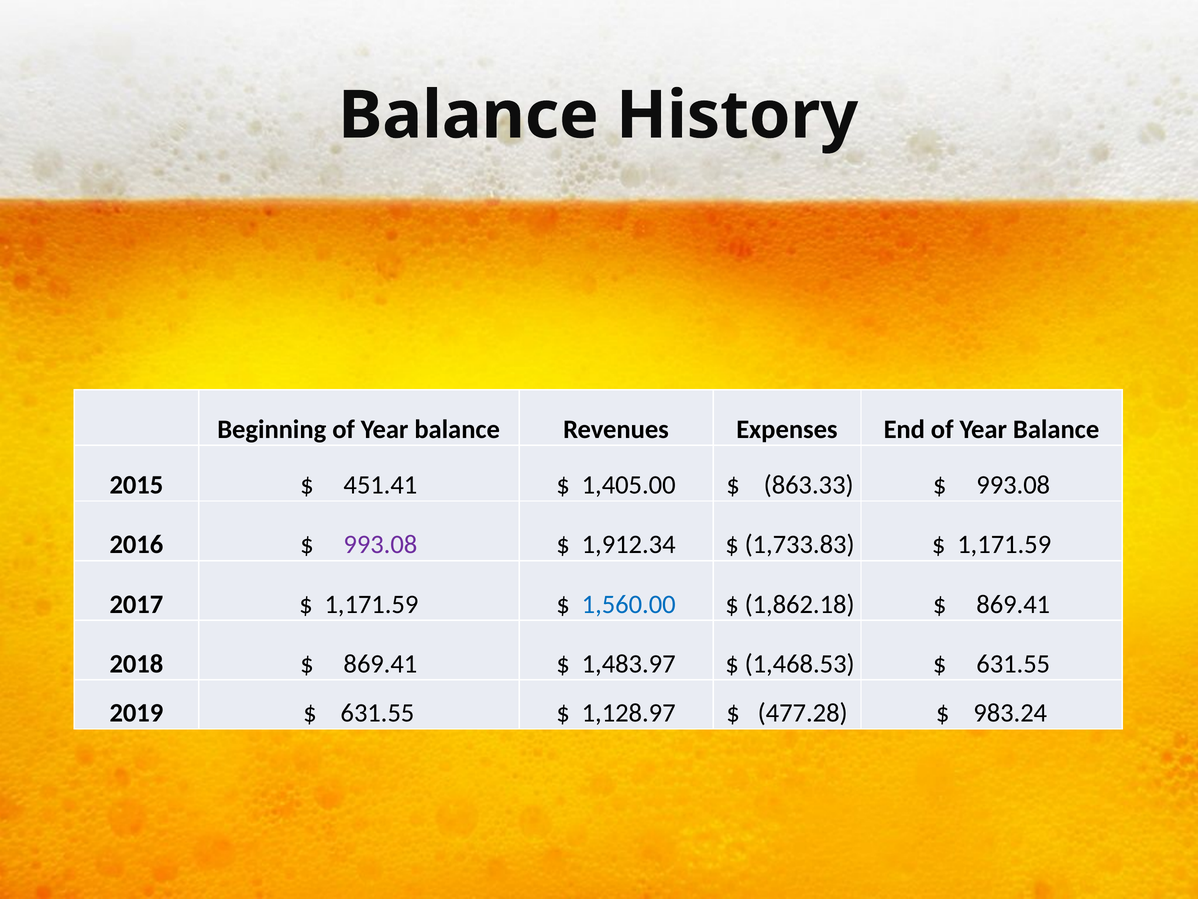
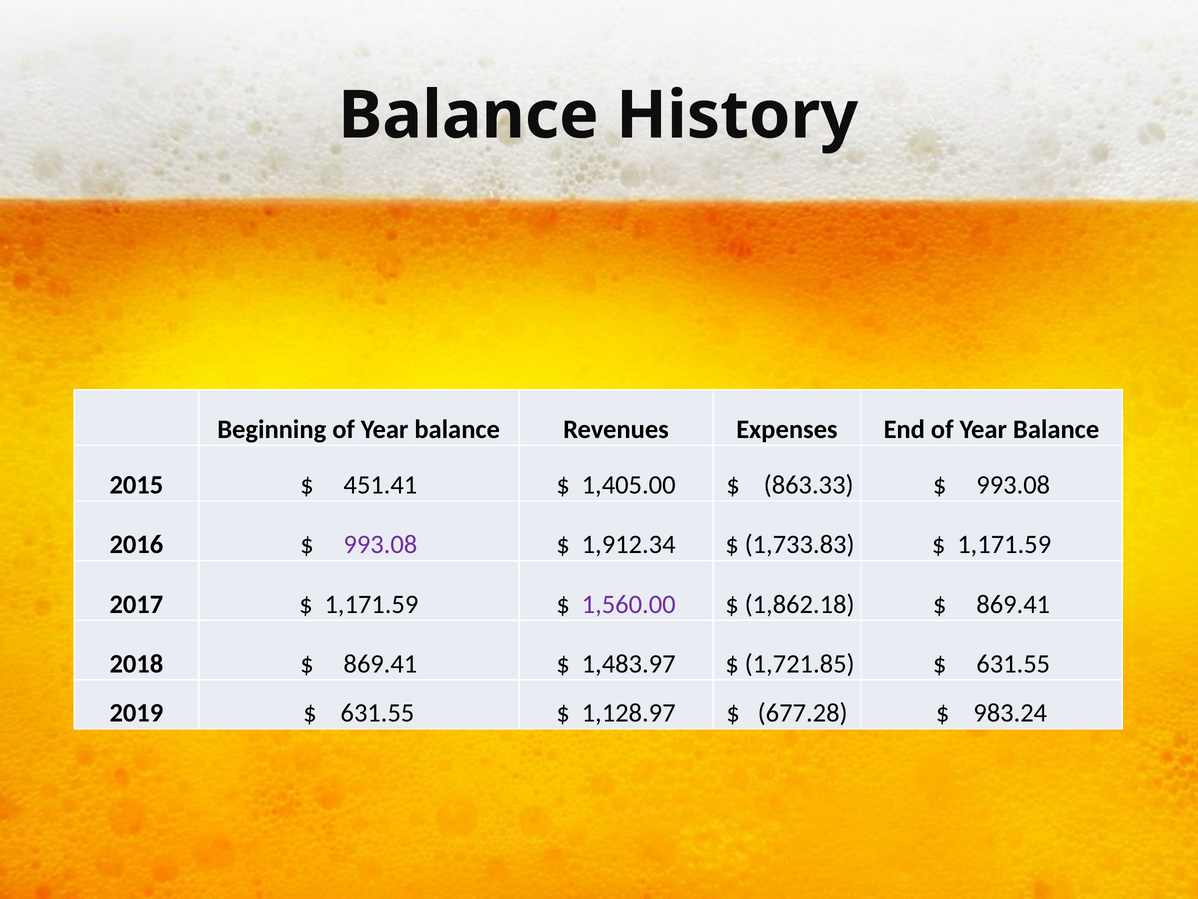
1,560.00 colour: blue -> purple
1,468.53: 1,468.53 -> 1,721.85
477.28: 477.28 -> 677.28
